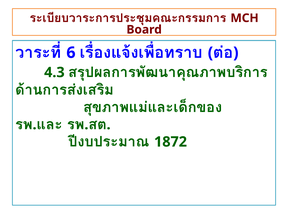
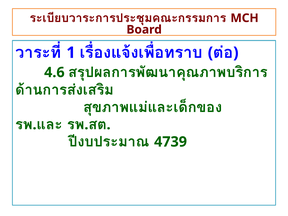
6: 6 -> 1
4.3: 4.3 -> 4.6
1872: 1872 -> 4739
